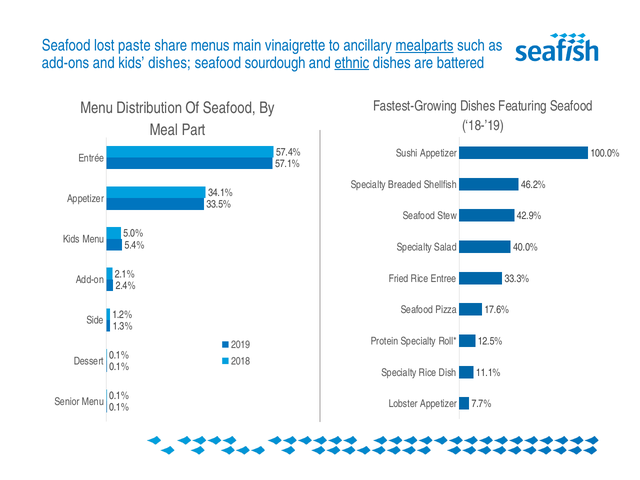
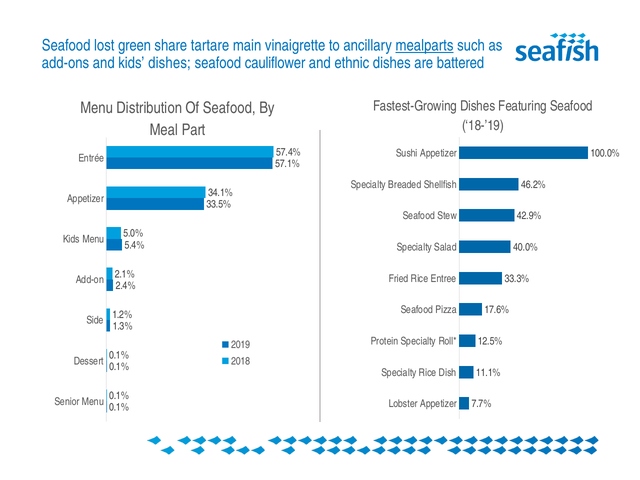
paste: paste -> green
menus: menus -> tartare
sourdough: sourdough -> cauliflower
ethnic underline: present -> none
